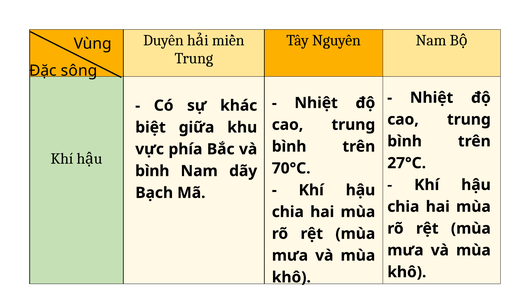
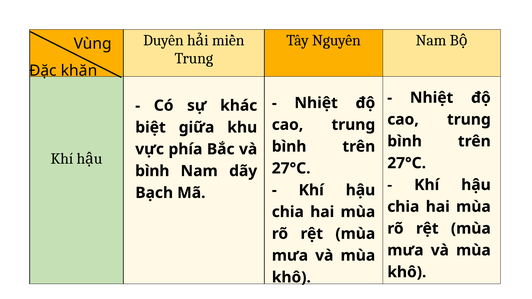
sông: sông -> khăn
70°C at (291, 168): 70°C -> 27°C
